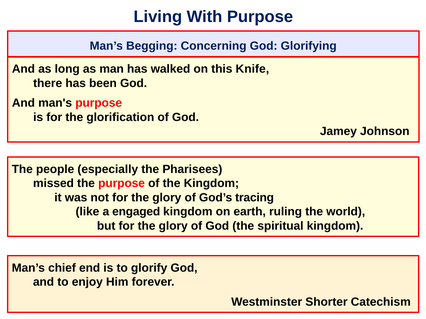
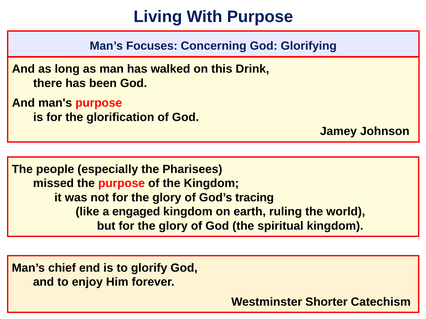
Begging: Begging -> Focuses
Knife: Knife -> Drink
